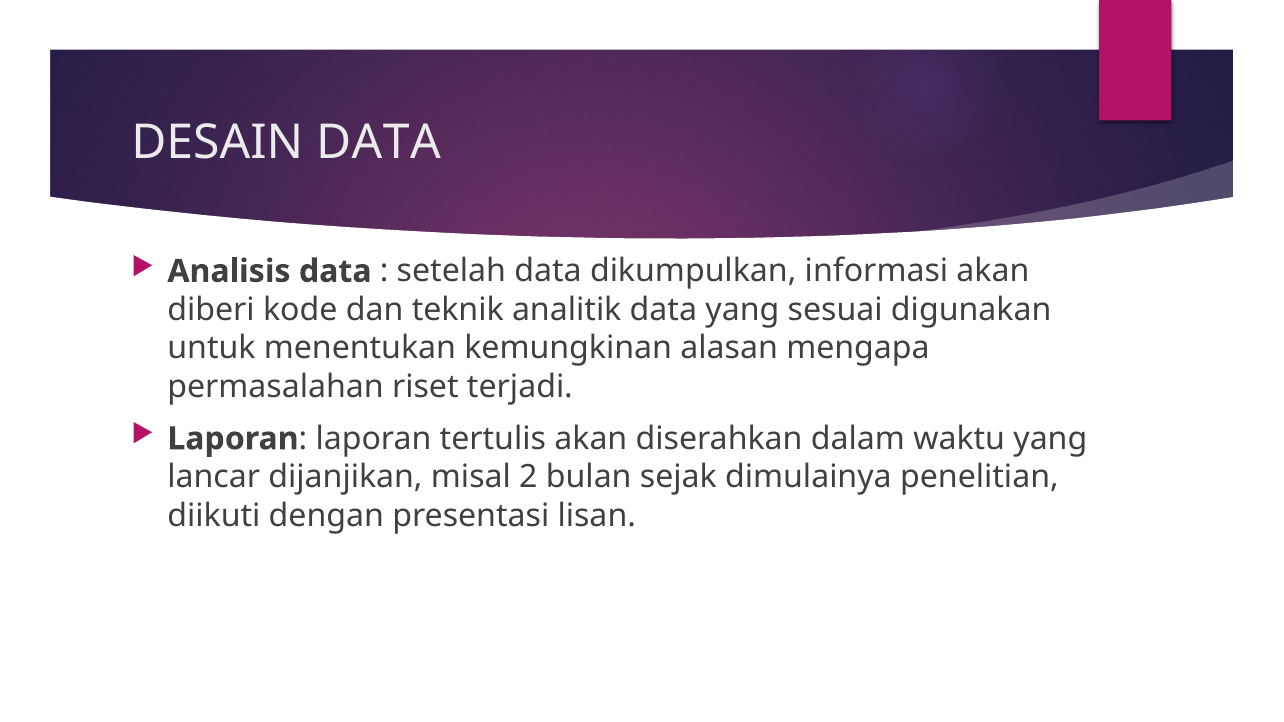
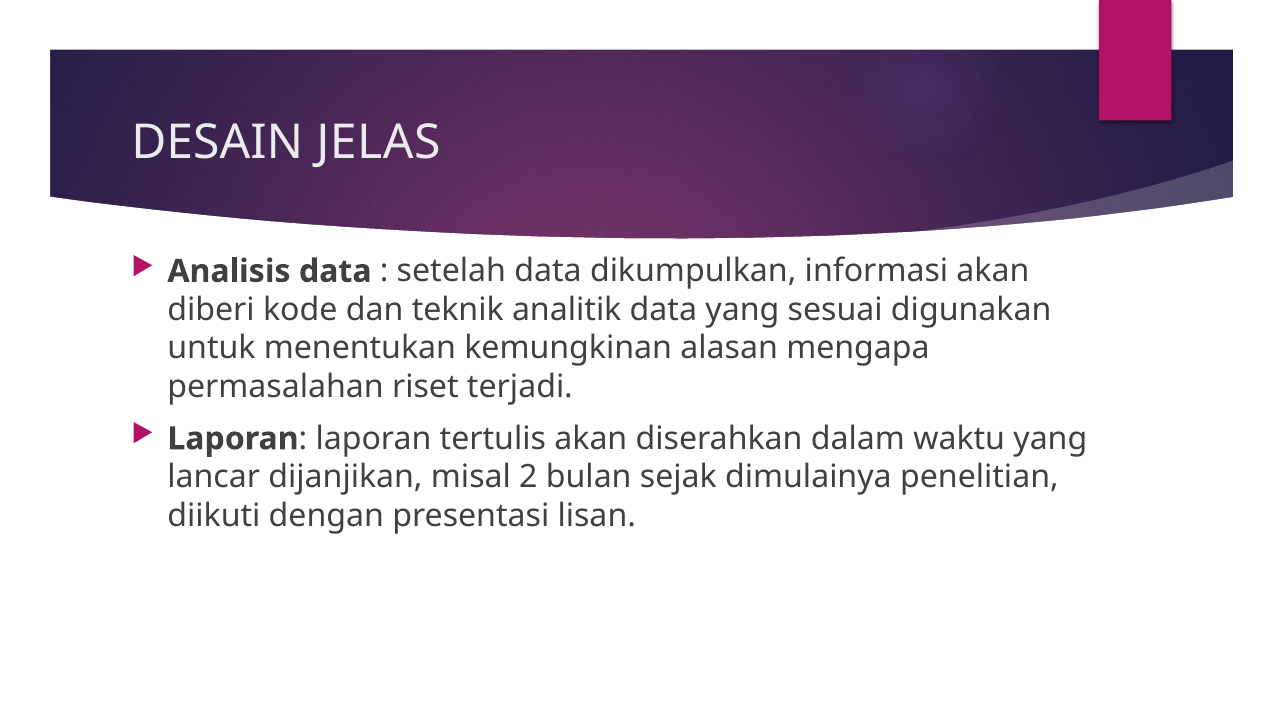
DESAIN DATA: DATA -> JELAS
